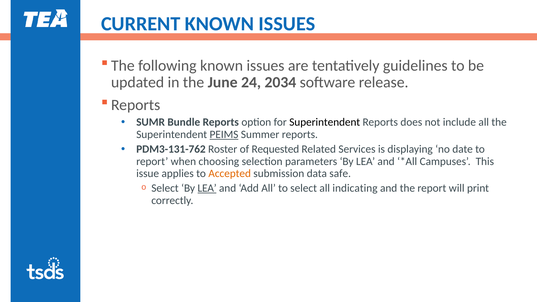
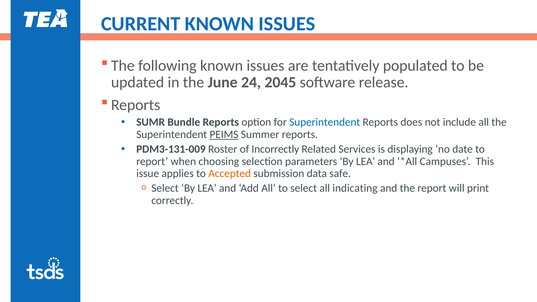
guidelines: guidelines -> populated
2034: 2034 -> 2045
Superintendent at (325, 122) colour: black -> blue
PDM3-131-762: PDM3-131-762 -> PDM3-131-009
Requested: Requested -> Incorrectly
LEA at (207, 188) underline: present -> none
